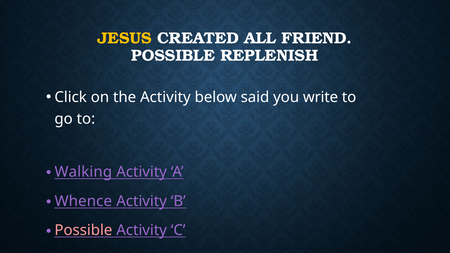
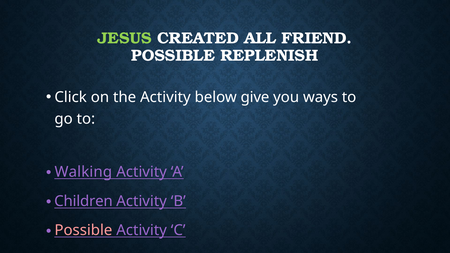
JESUS colour: yellow -> light green
said: said -> give
write: write -> ways
Whence: Whence -> Children
